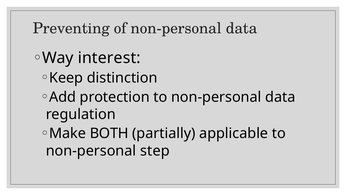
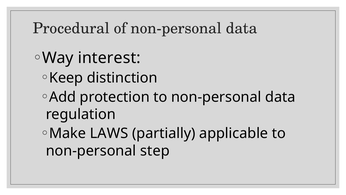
Preventing: Preventing -> Procedural
BOTH: BOTH -> LAWS
